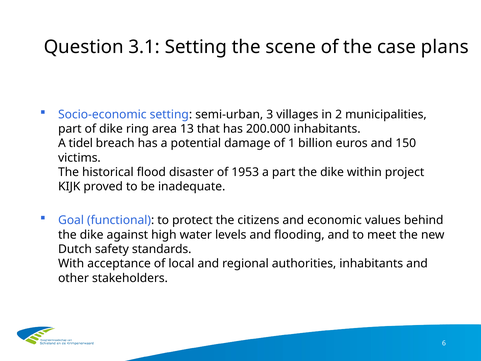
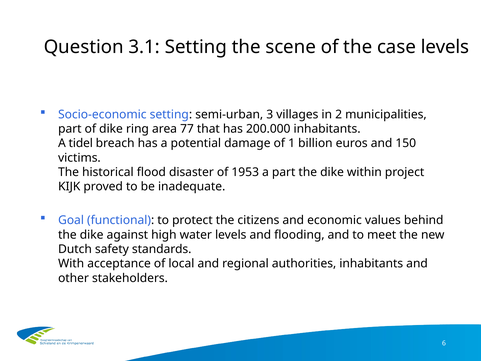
case plans: plans -> levels
13: 13 -> 77
